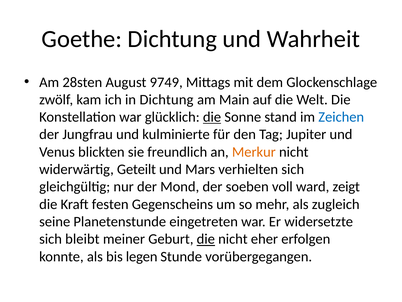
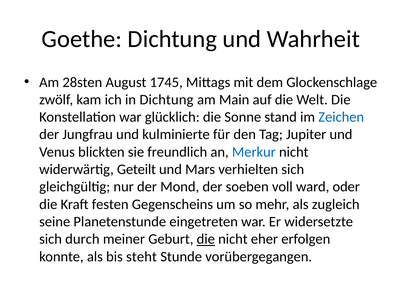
9749: 9749 -> 1745
die at (212, 117) underline: present -> none
Merkur colour: orange -> blue
zeigt: zeigt -> oder
bleibt: bleibt -> durch
legen: legen -> steht
